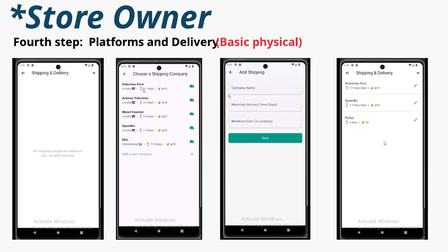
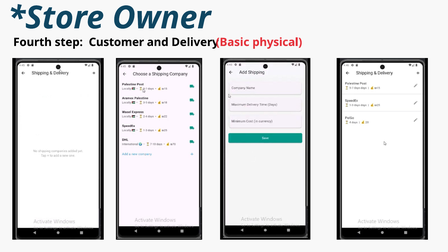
Platforms: Platforms -> Customer
